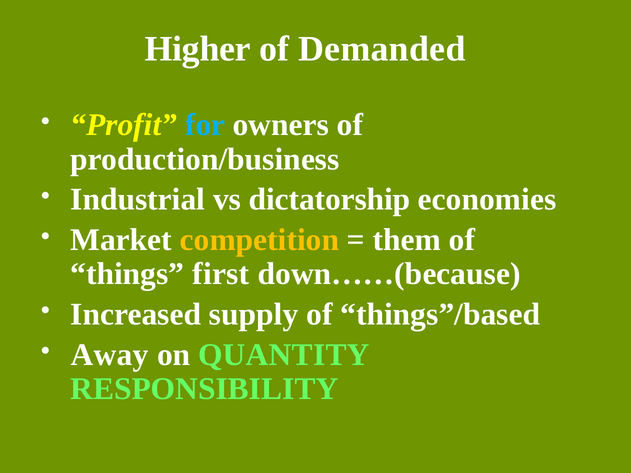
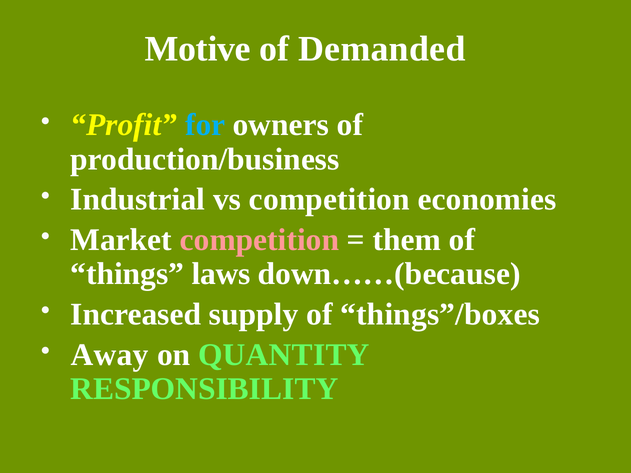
Higher: Higher -> Motive
vs dictatorship: dictatorship -> competition
competition at (259, 240) colour: yellow -> pink
first: first -> laws
things”/based: things”/based -> things”/boxes
